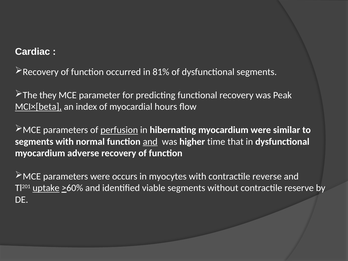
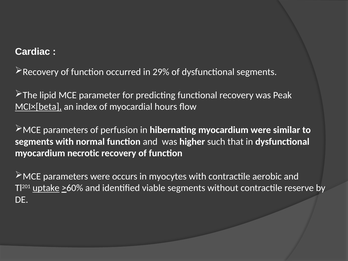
81%: 81% -> 29%
they: they -> lipid
perfusion underline: present -> none
and at (150, 142) underline: present -> none
time: time -> such
adverse: adverse -> necrotic
reverse: reverse -> aerobic
